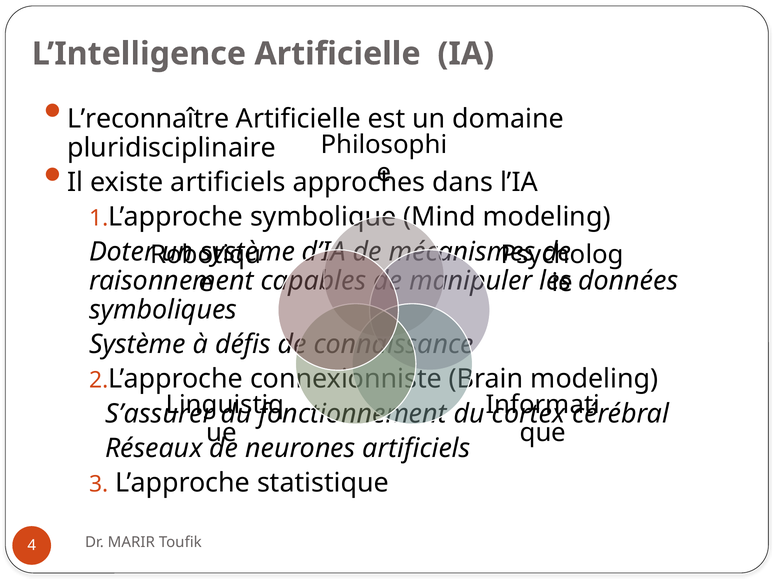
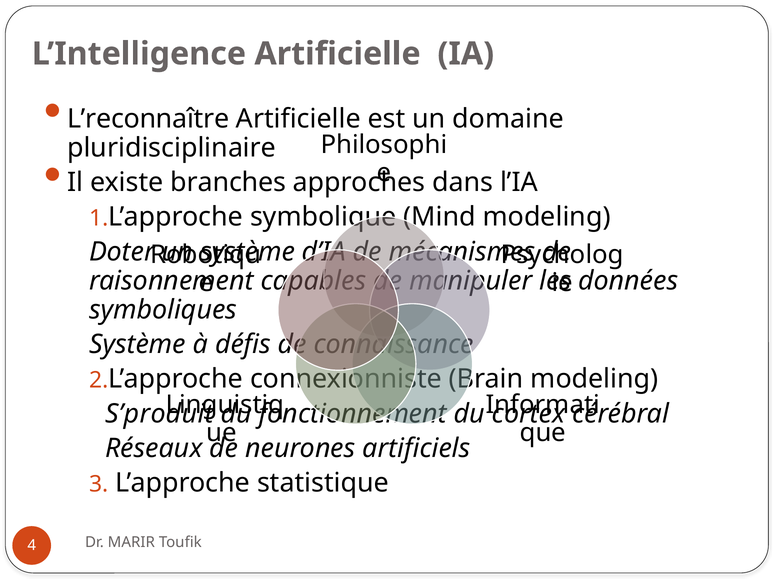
existe artificiels: artificiels -> branches
S’assurer: S’assurer -> S’produit
